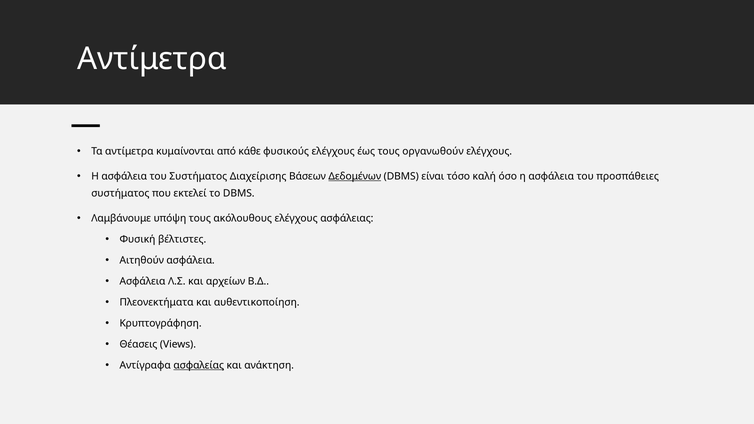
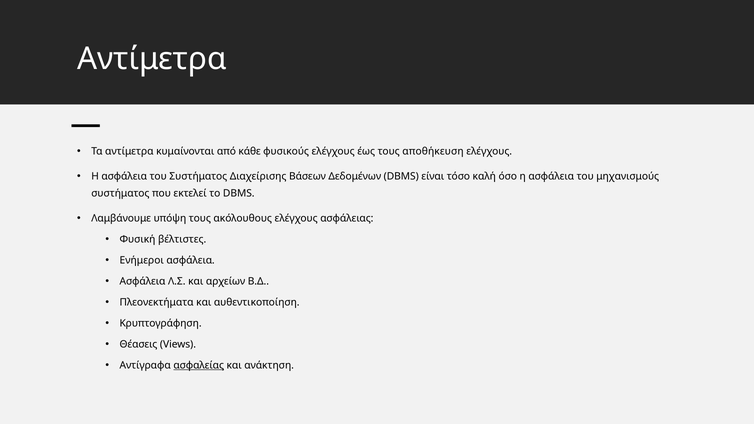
οργανωθούν: οργανωθούν -> αποθήκευση
Δεδομένων underline: present -> none
προσπάθειες: προσπάθειες -> μηχανισμούς
Αιτηθούν: Αιτηθούν -> Ενήμεροι
